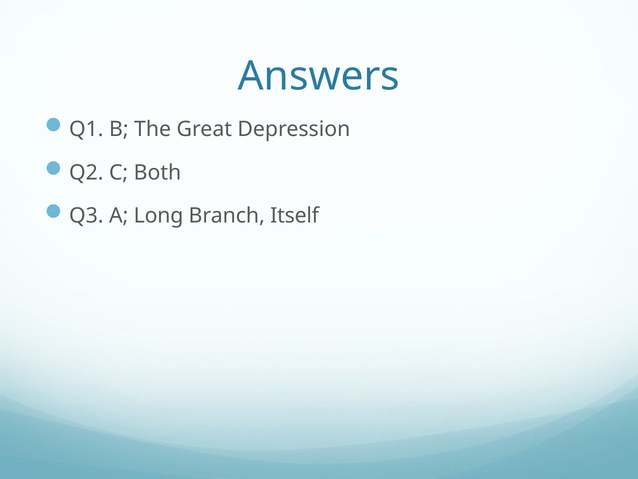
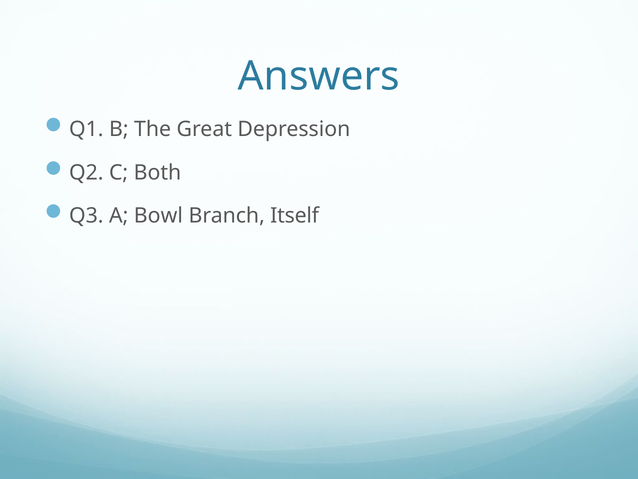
Long: Long -> Bowl
